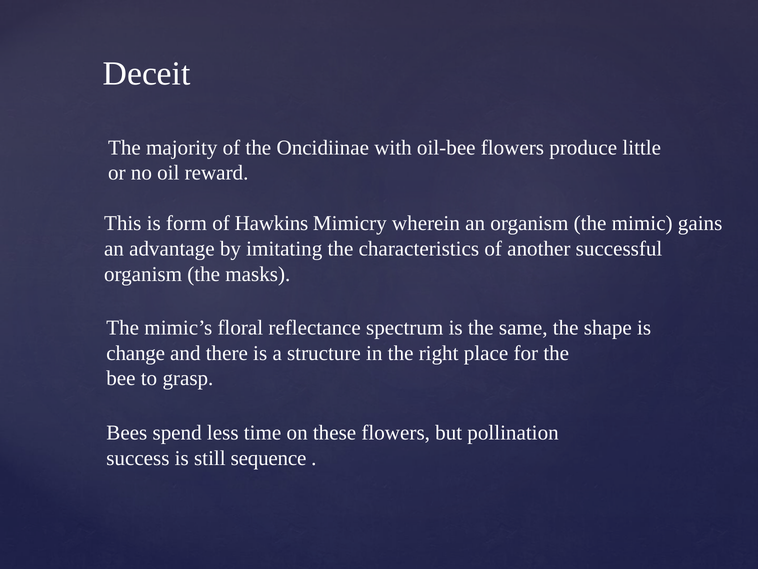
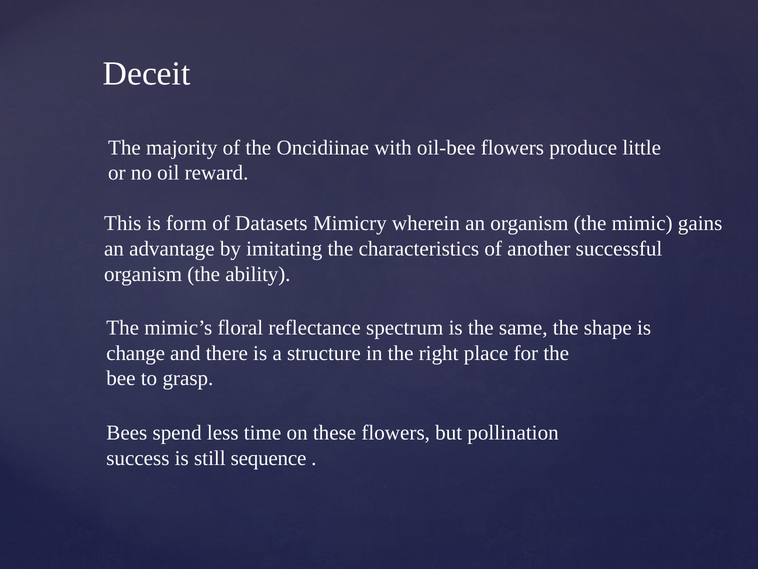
Hawkins: Hawkins -> Datasets
masks: masks -> ability
